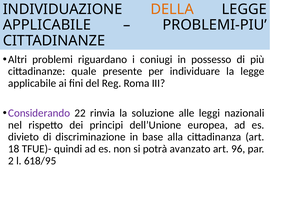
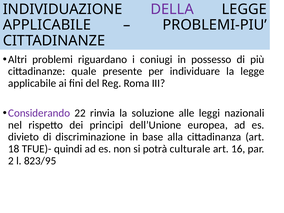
DELLA colour: orange -> purple
avanzato: avanzato -> culturale
96: 96 -> 16
618/95: 618/95 -> 823/95
